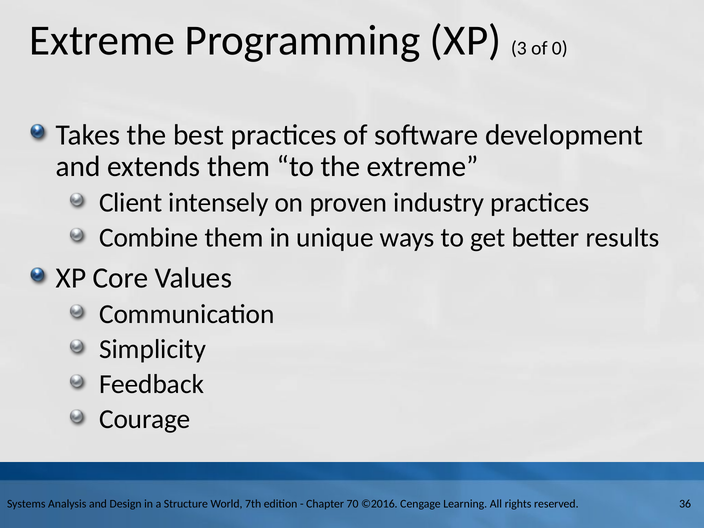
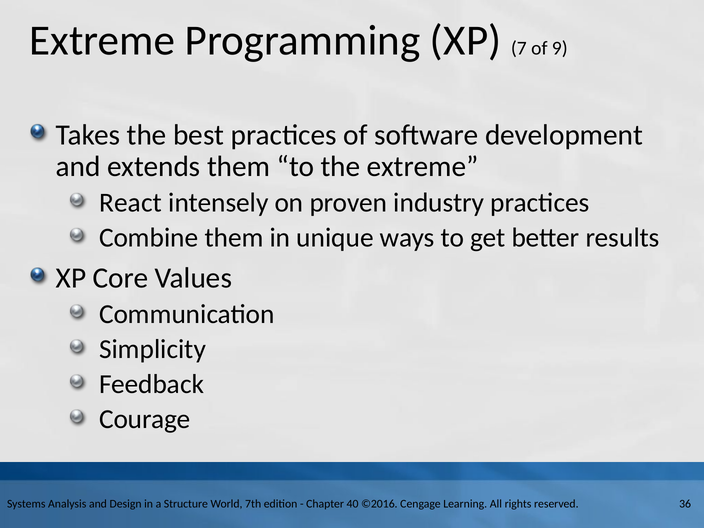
3: 3 -> 7
0: 0 -> 9
Client: Client -> React
70: 70 -> 40
